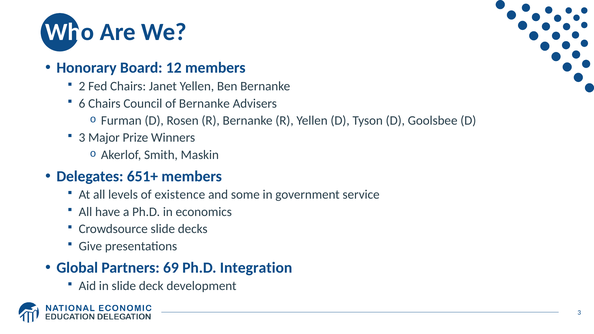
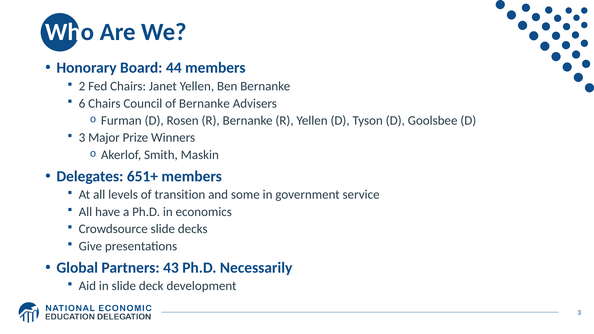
12: 12 -> 44
existence: existence -> transition
69: 69 -> 43
Integration: Integration -> Necessarily
